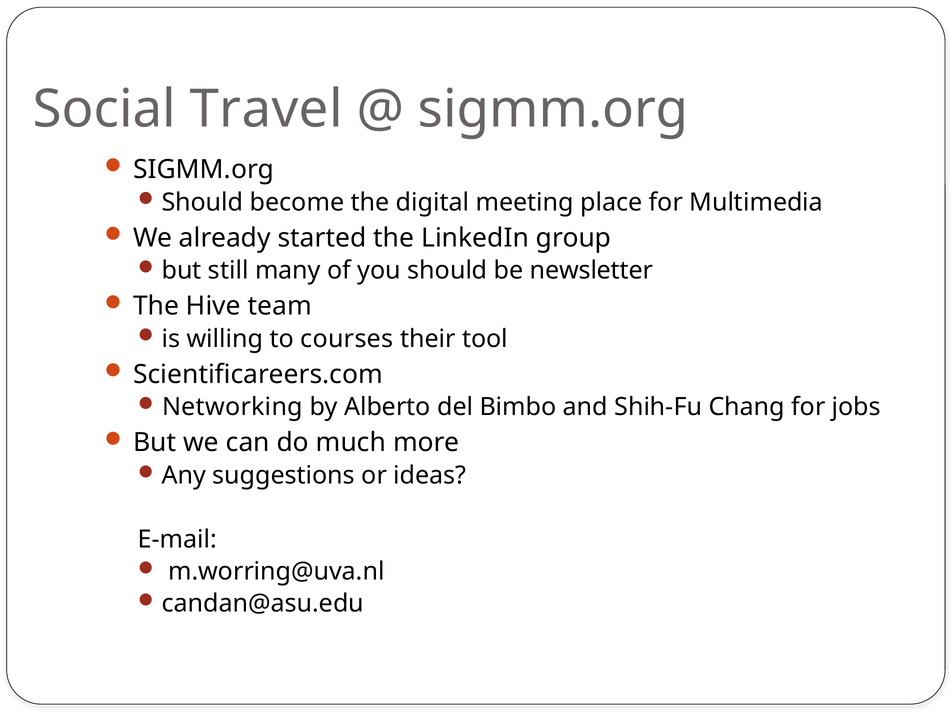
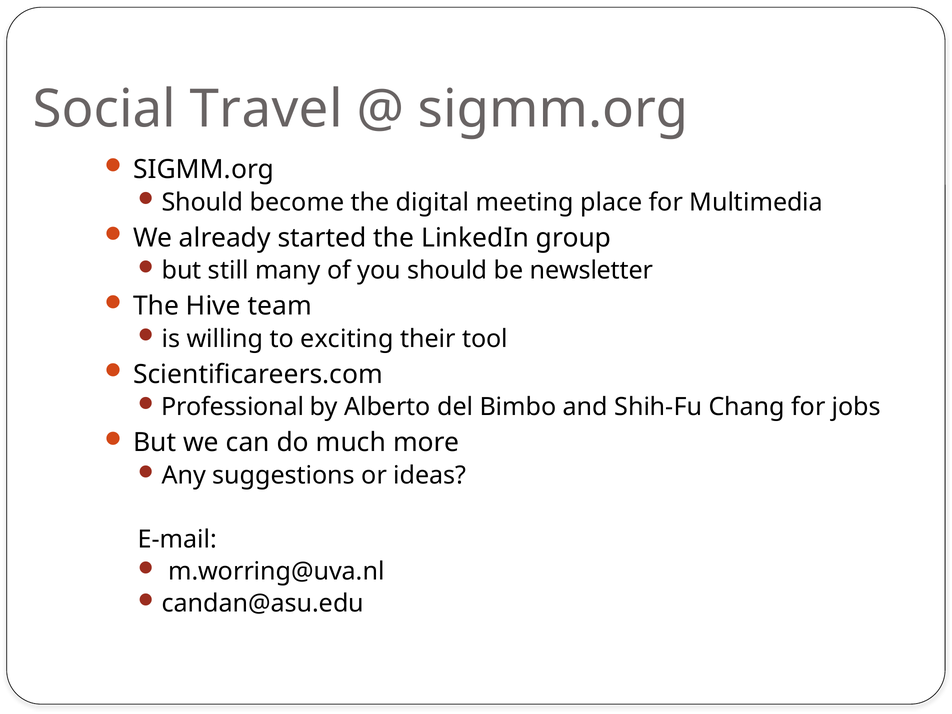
courses: courses -> exciting
Networking: Networking -> Professional
